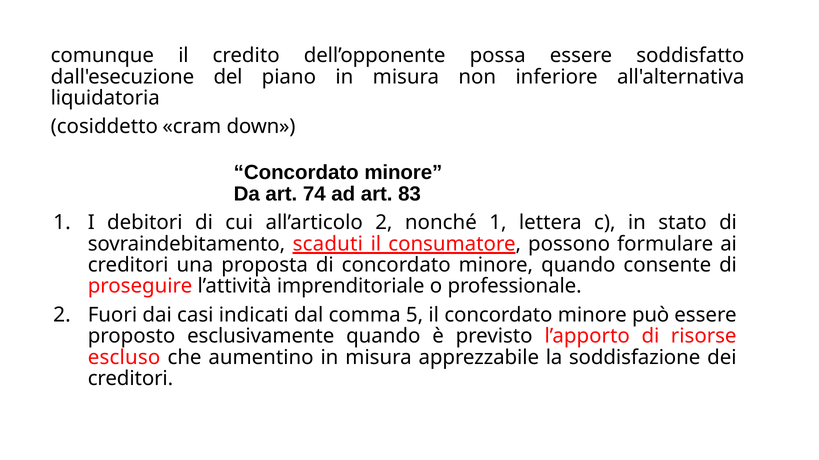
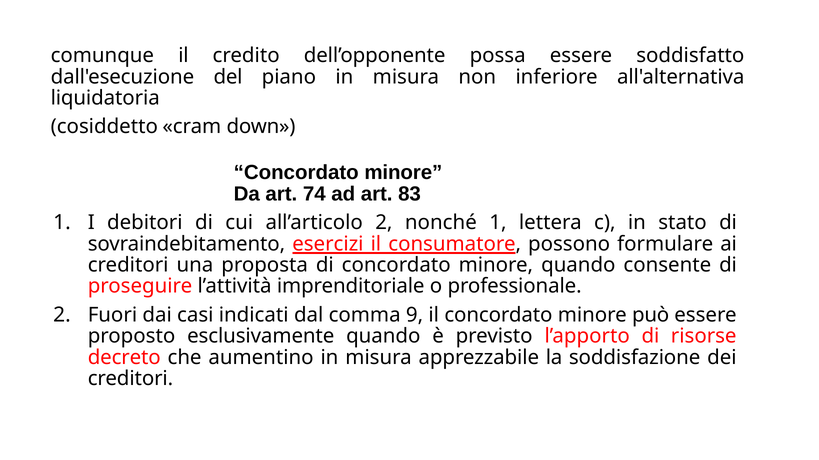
scaduti: scaduti -> esercizi
5: 5 -> 9
escluso: escluso -> decreto
